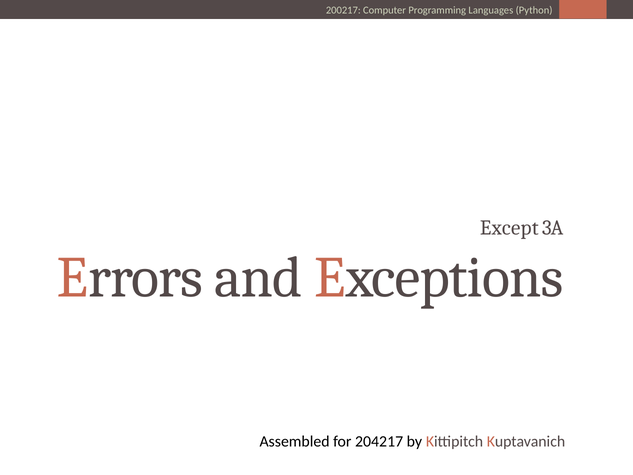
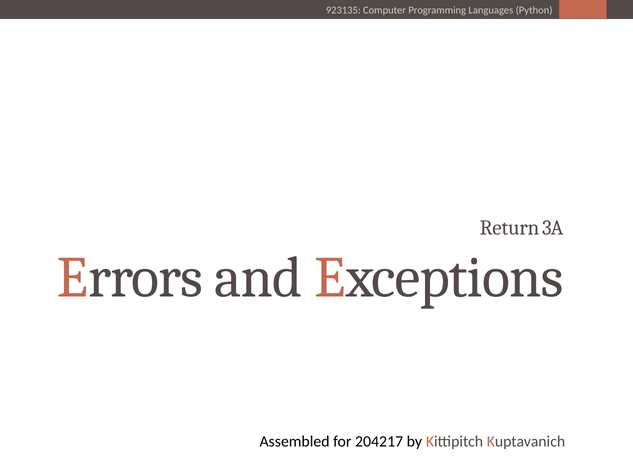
200217: 200217 -> 923135
Except: Except -> Return
